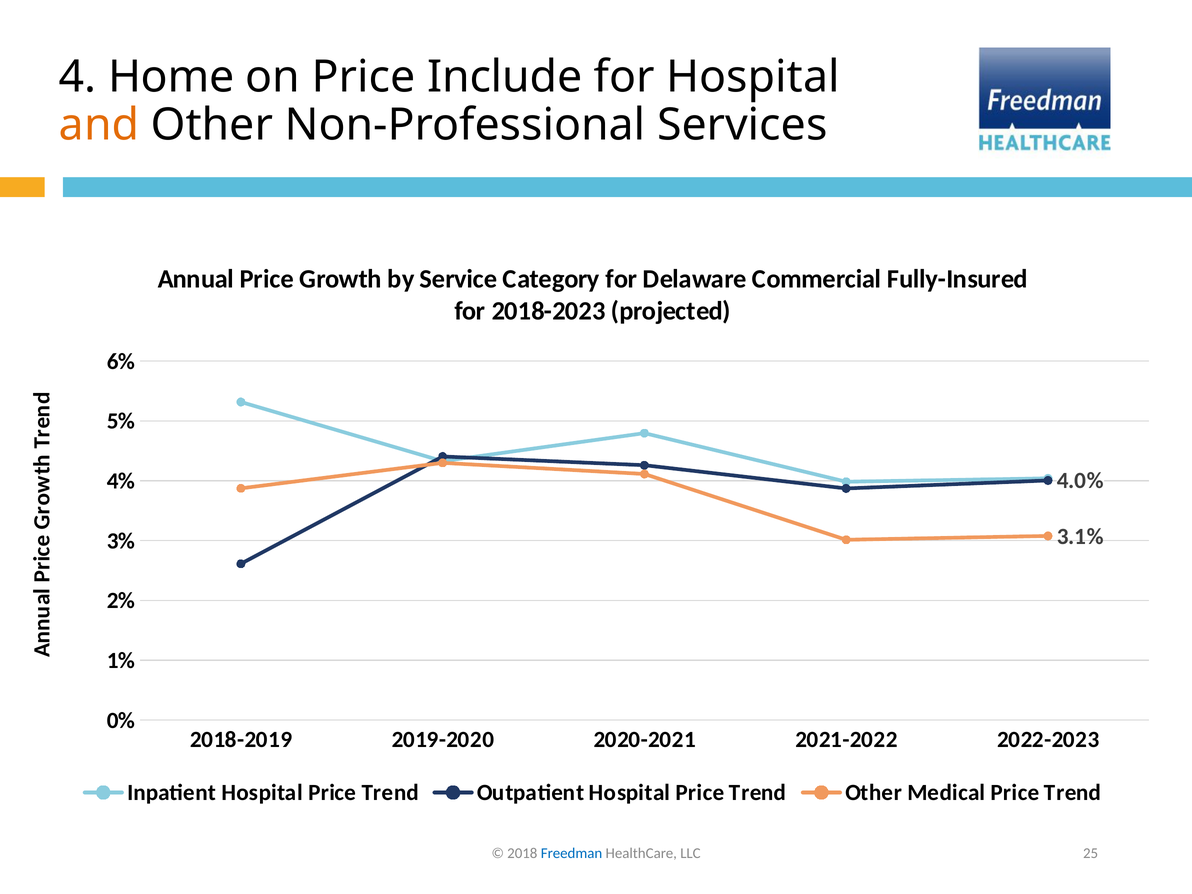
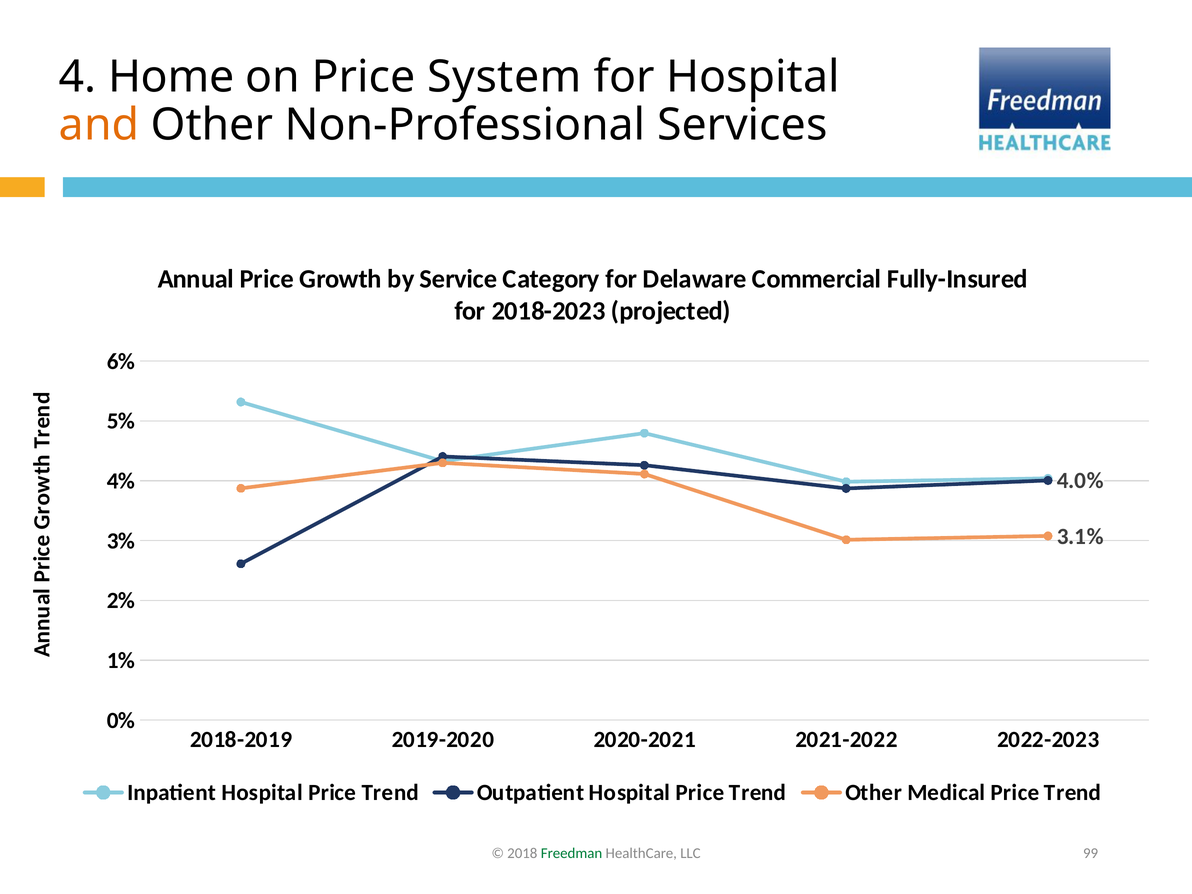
Include: Include -> System
Freedman colour: blue -> green
25: 25 -> 99
